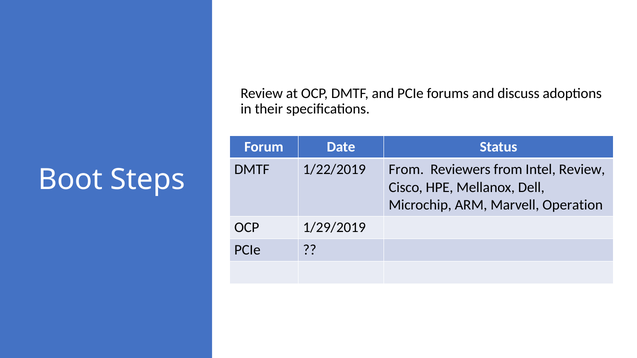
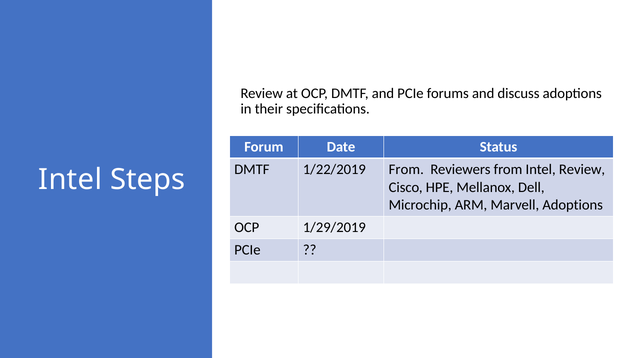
Boot at (71, 180): Boot -> Intel
Marvell Operation: Operation -> Adoptions
